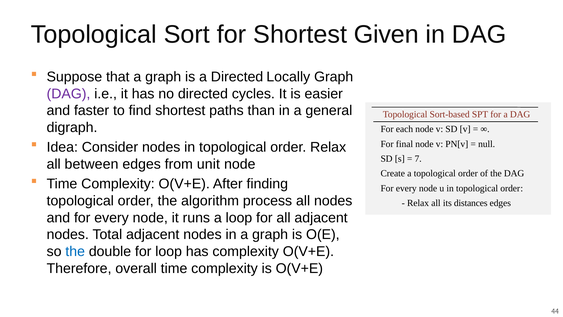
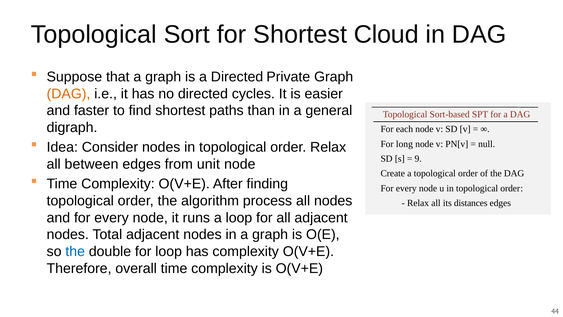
Given: Given -> Cloud
Locally: Locally -> Private
DAG at (68, 94) colour: purple -> orange
final: final -> long
7: 7 -> 9
